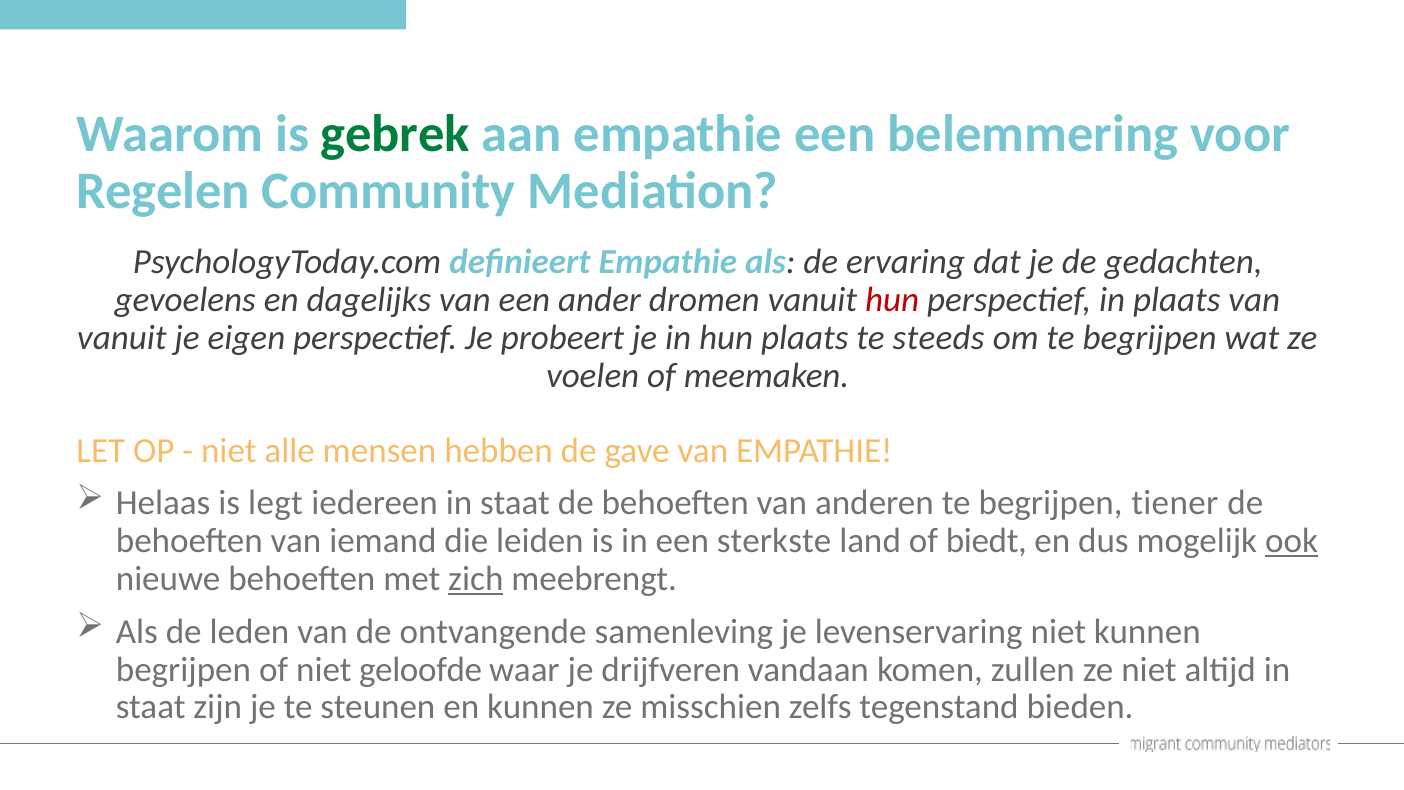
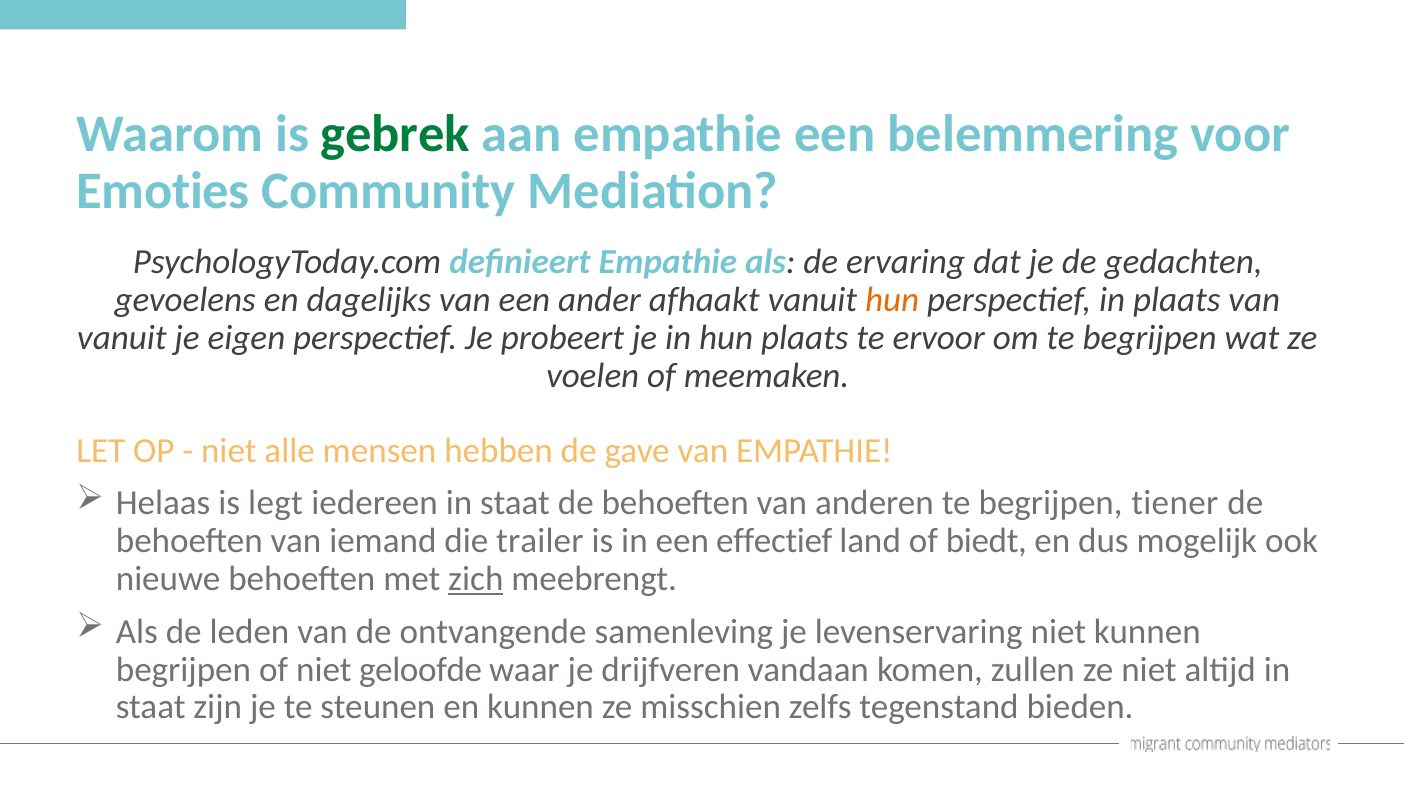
Regelen: Regelen -> Emoties
dromen: dromen -> afhaakt
hun at (892, 300) colour: red -> orange
steeds: steeds -> ervoor
leiden: leiden -> trailer
sterkste: sterkste -> effectief
ook underline: present -> none
